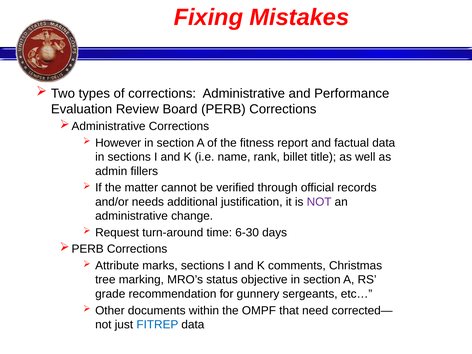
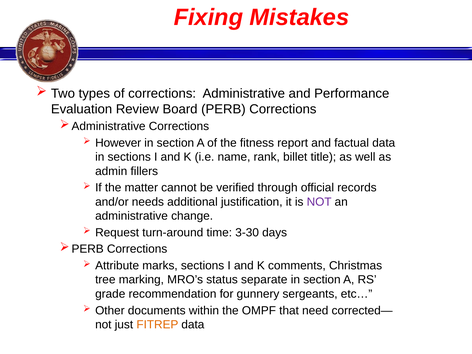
6-30: 6-30 -> 3-30
objective: objective -> separate
FITREP colour: blue -> orange
